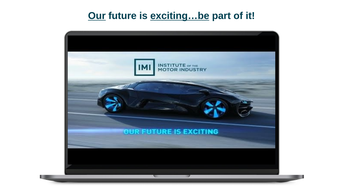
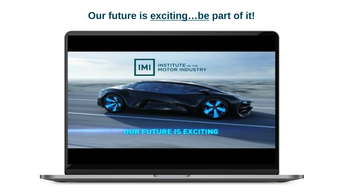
Our underline: present -> none
